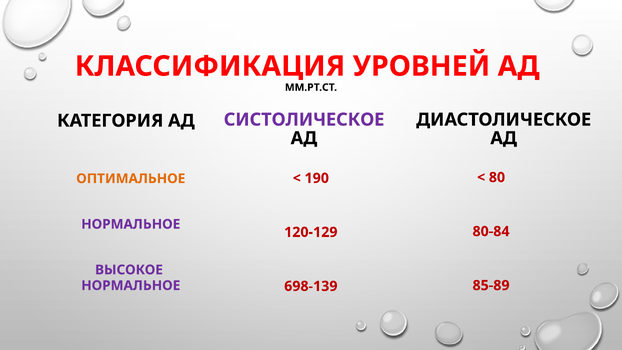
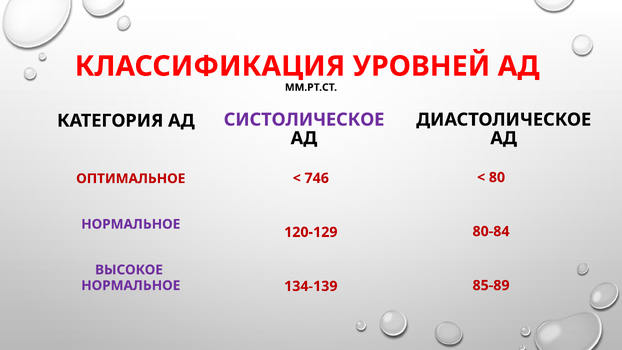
190: 190 -> 746
ОПТИМАЛЬНОЕ colour: orange -> red
698-139: 698-139 -> 134-139
